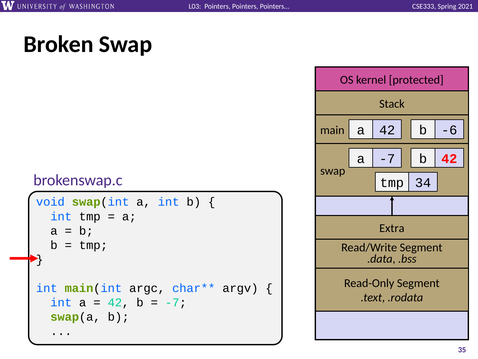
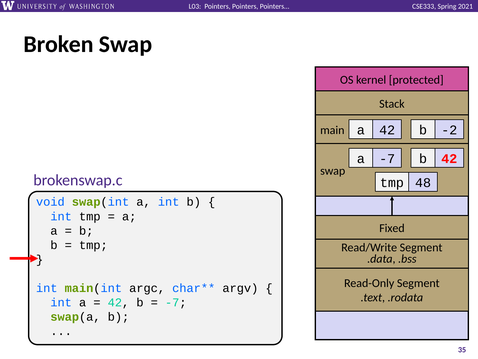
-6: -6 -> -2
34: 34 -> 48
Extra: Extra -> Fixed
